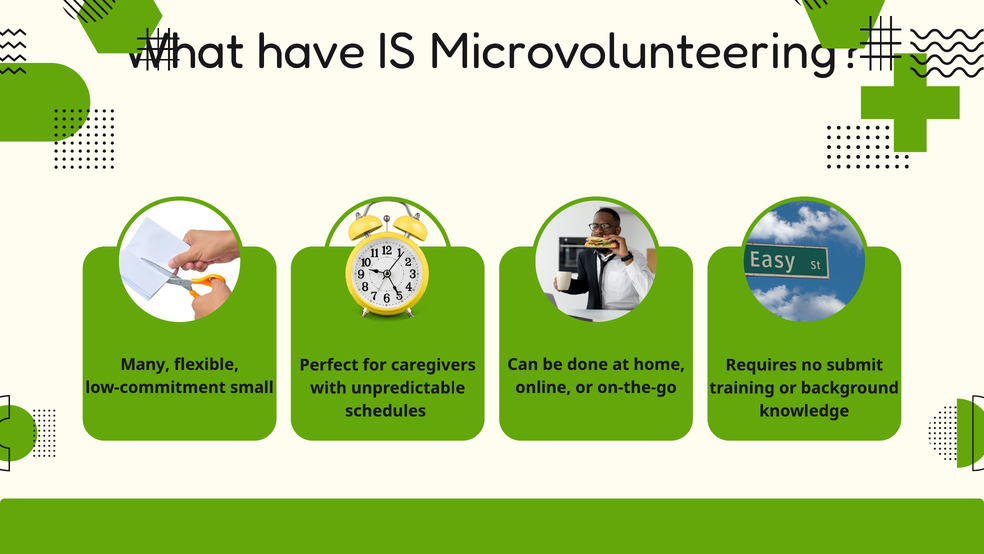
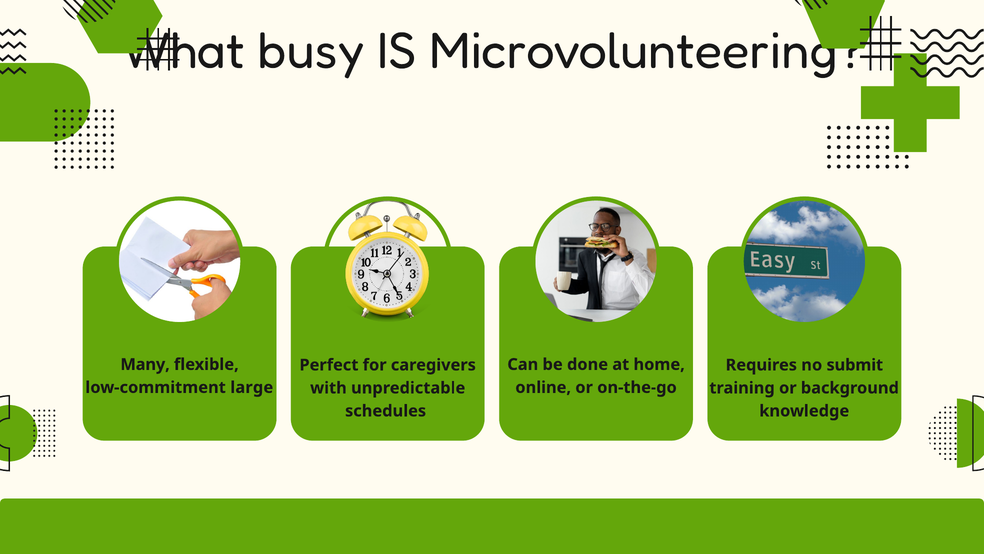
have: have -> busy
small: small -> large
